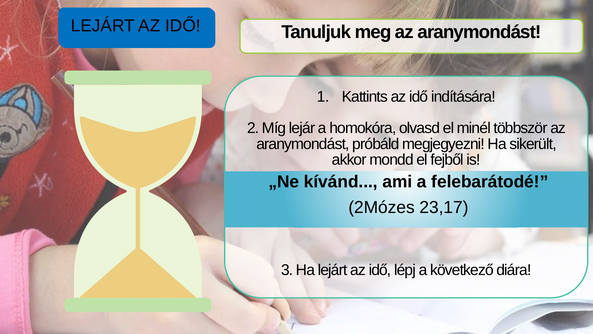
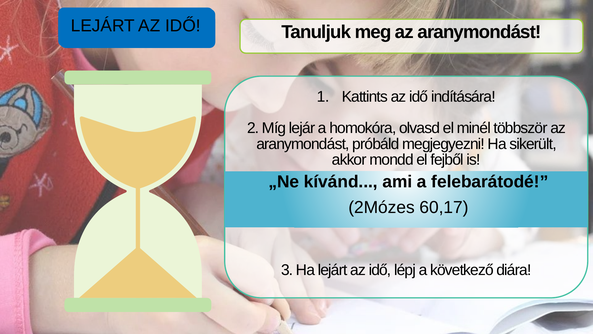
23,17: 23,17 -> 60,17
